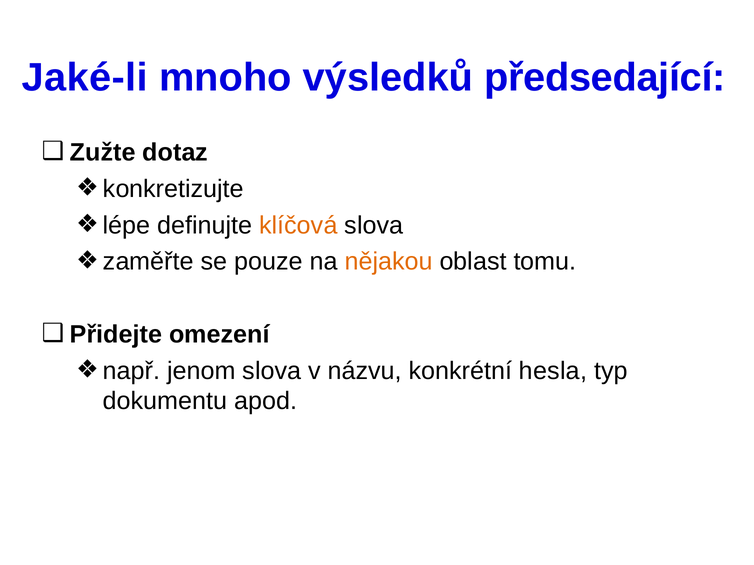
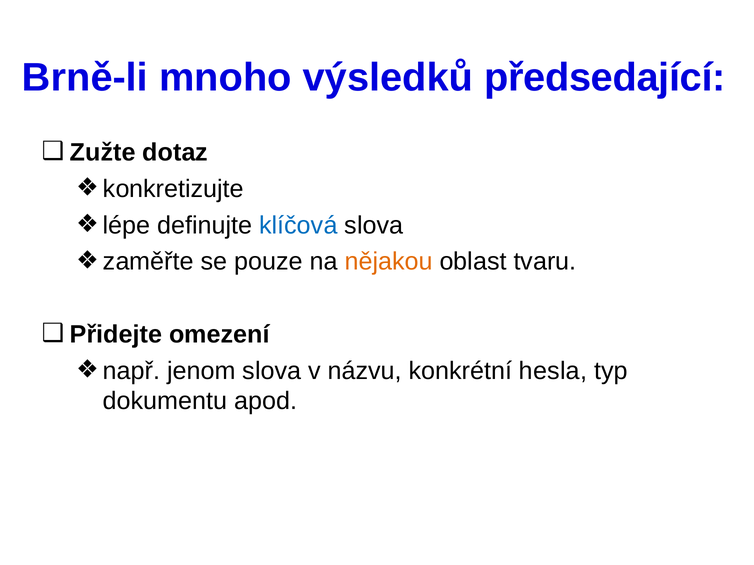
Jaké-li: Jaké-li -> Brně-li
klíčová colour: orange -> blue
tomu: tomu -> tvaru
